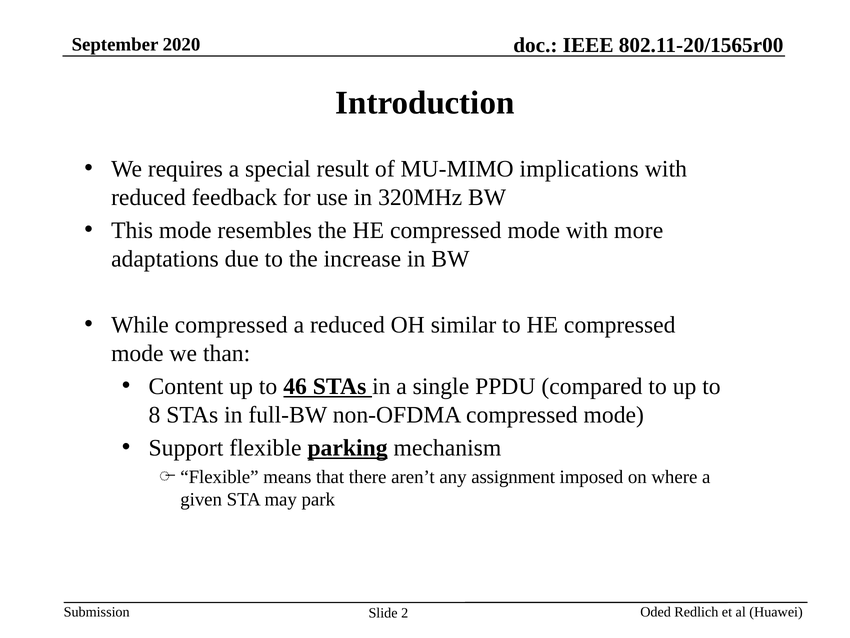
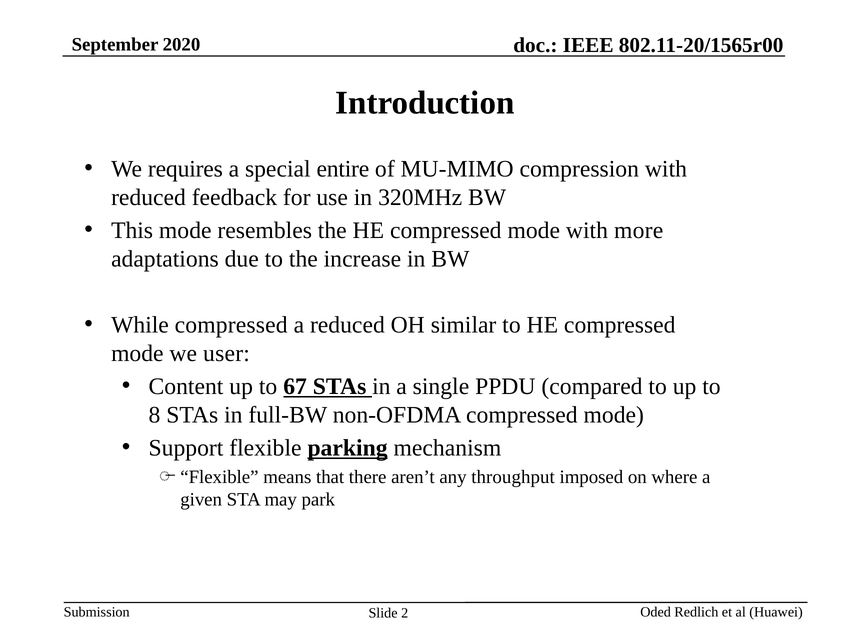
result: result -> entire
implications: implications -> compression
than: than -> user
46: 46 -> 67
assignment: assignment -> throughput
